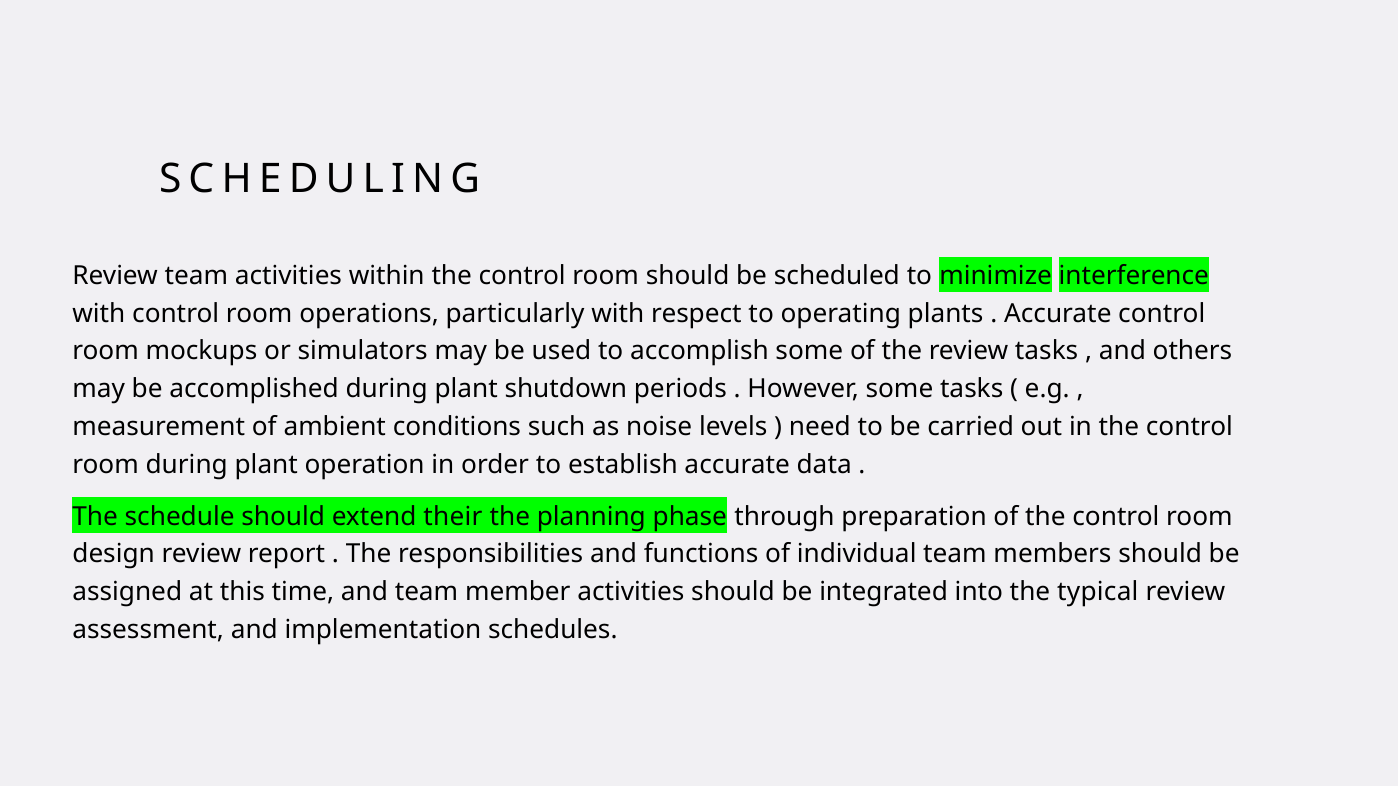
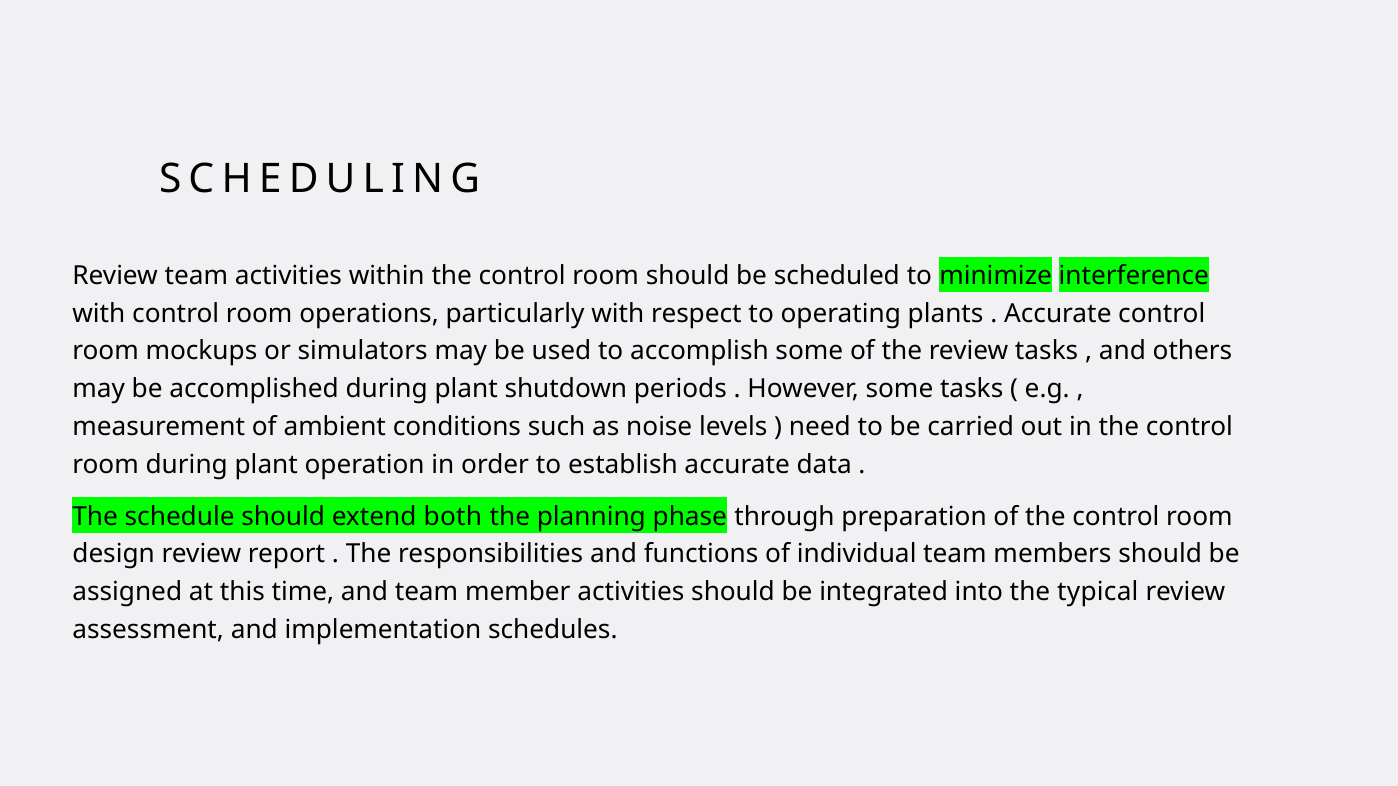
their: their -> both
